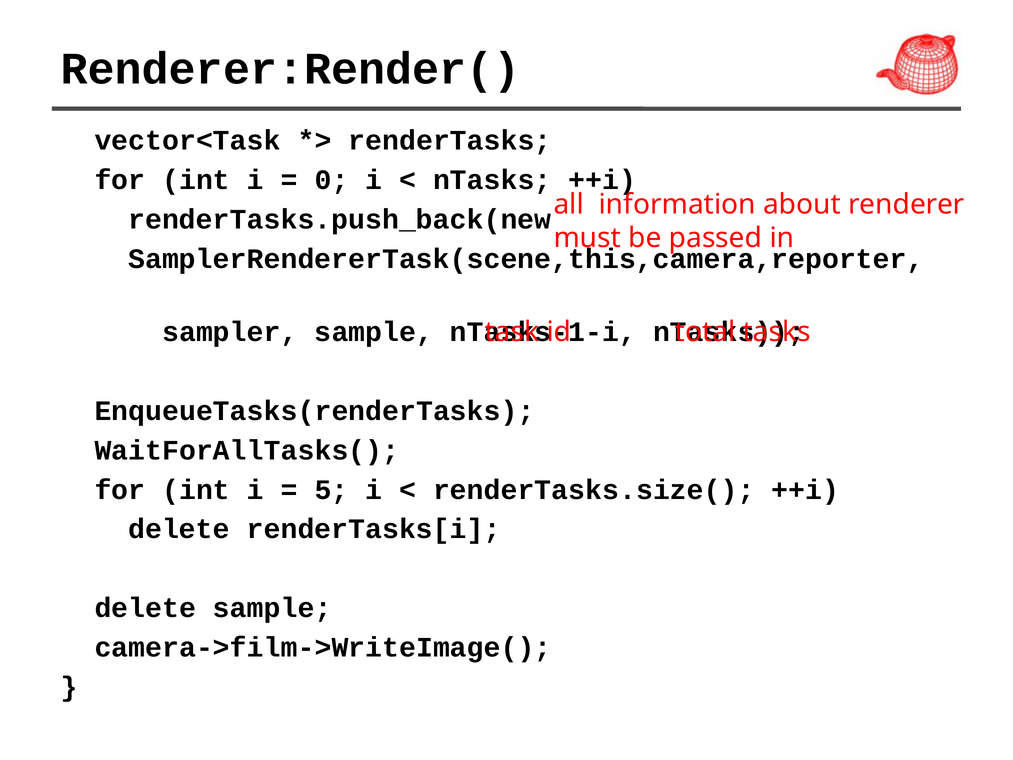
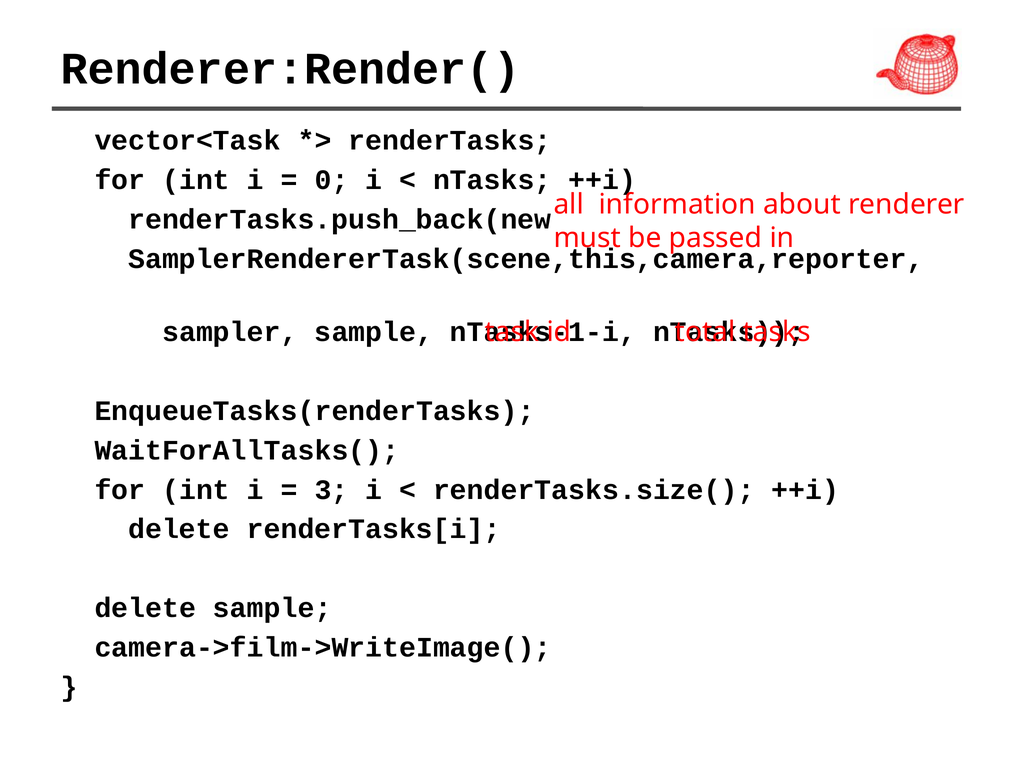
5: 5 -> 3
